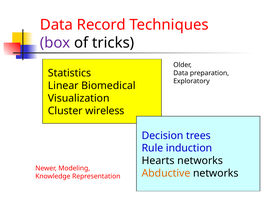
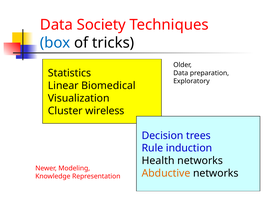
Record: Record -> Society
box colour: purple -> blue
Hearts: Hearts -> Health
